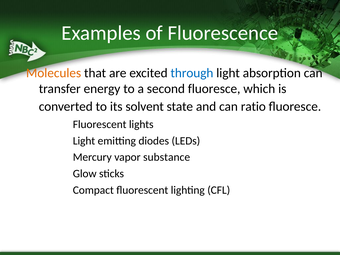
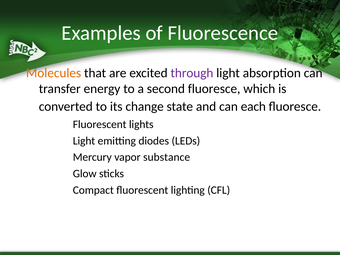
through colour: blue -> purple
solvent: solvent -> change
ratio: ratio -> each
